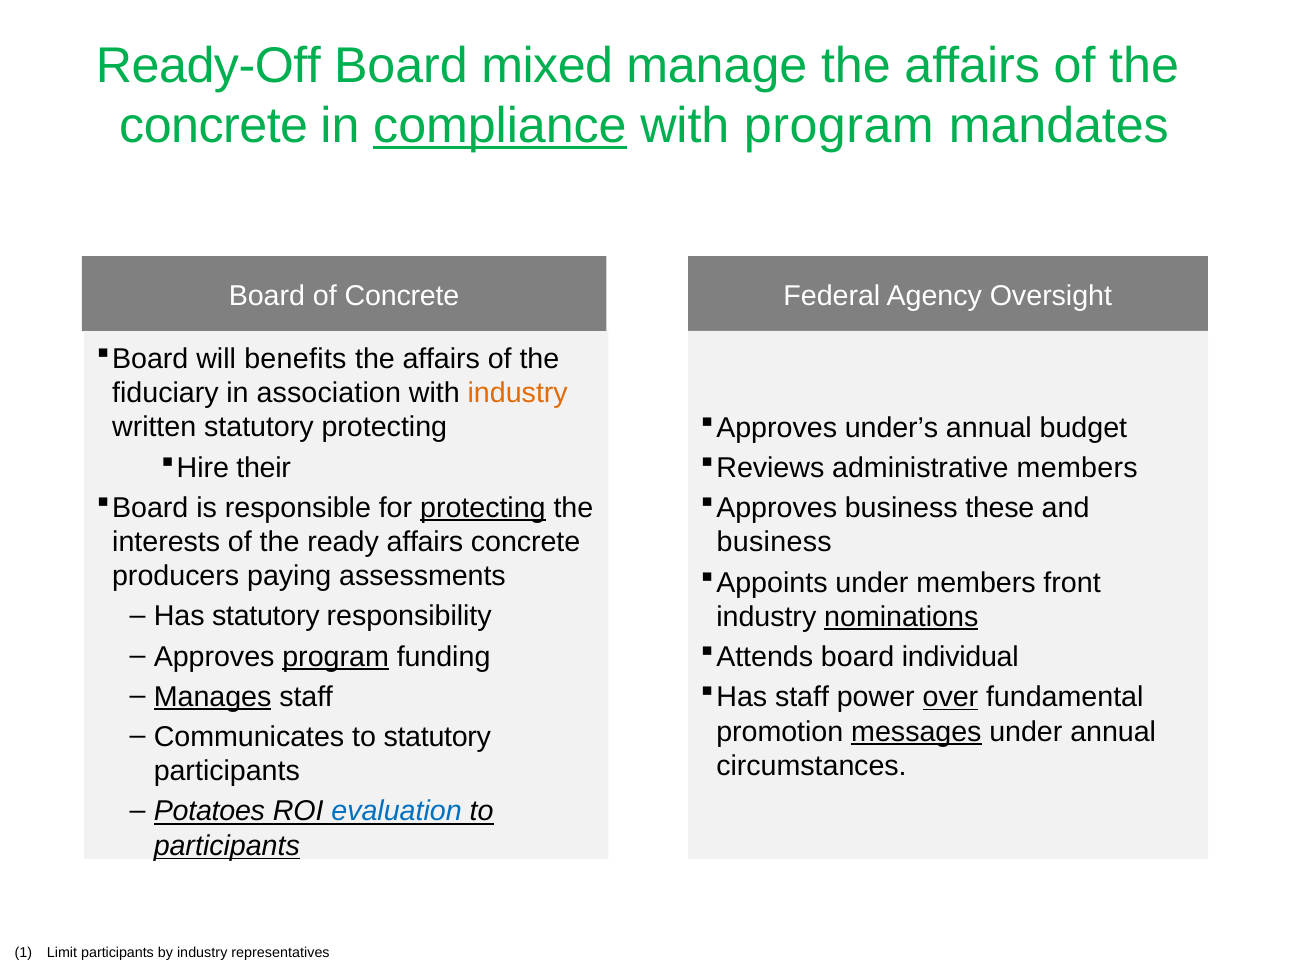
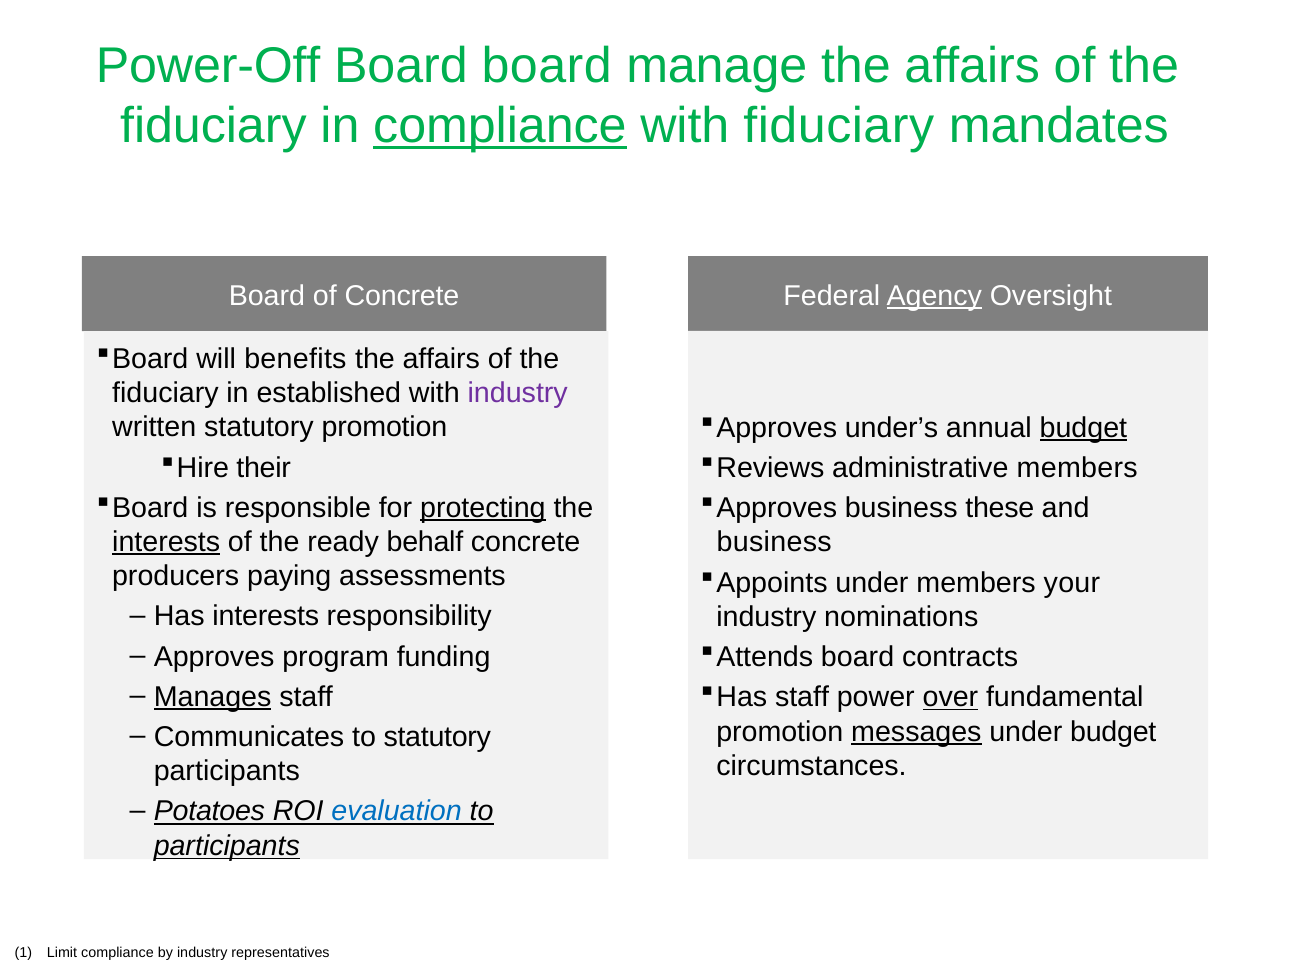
Ready-Off: Ready-Off -> Power-Off
Board mixed: mixed -> board
concrete at (214, 126): concrete -> fiduciary
with program: program -> fiduciary
Agency underline: none -> present
association: association -> established
industry at (518, 393) colour: orange -> purple
budget at (1083, 428) underline: none -> present
statutory protecting: protecting -> promotion
interests at (166, 542) underline: none -> present
ready affairs: affairs -> behalf
front: front -> your
Has statutory: statutory -> interests
nominations underline: present -> none
program at (336, 657) underline: present -> none
individual: individual -> contracts
under annual: annual -> budget
Limit participants: participants -> compliance
